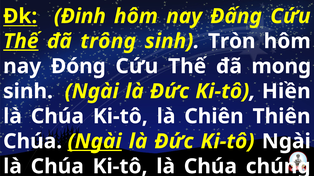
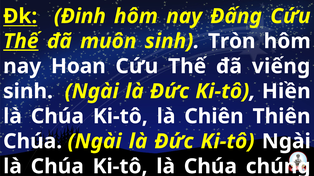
trông: trông -> muôn
Đóng: Đóng -> Hoan
mong: mong -> viếng
Ngài at (95, 142) underline: present -> none
